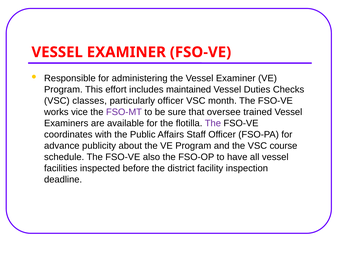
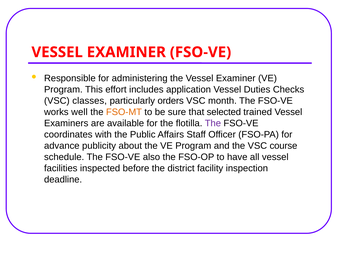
maintained: maintained -> application
particularly officer: officer -> orders
vice: vice -> well
FSO-MT colour: purple -> orange
oversee: oversee -> selected
